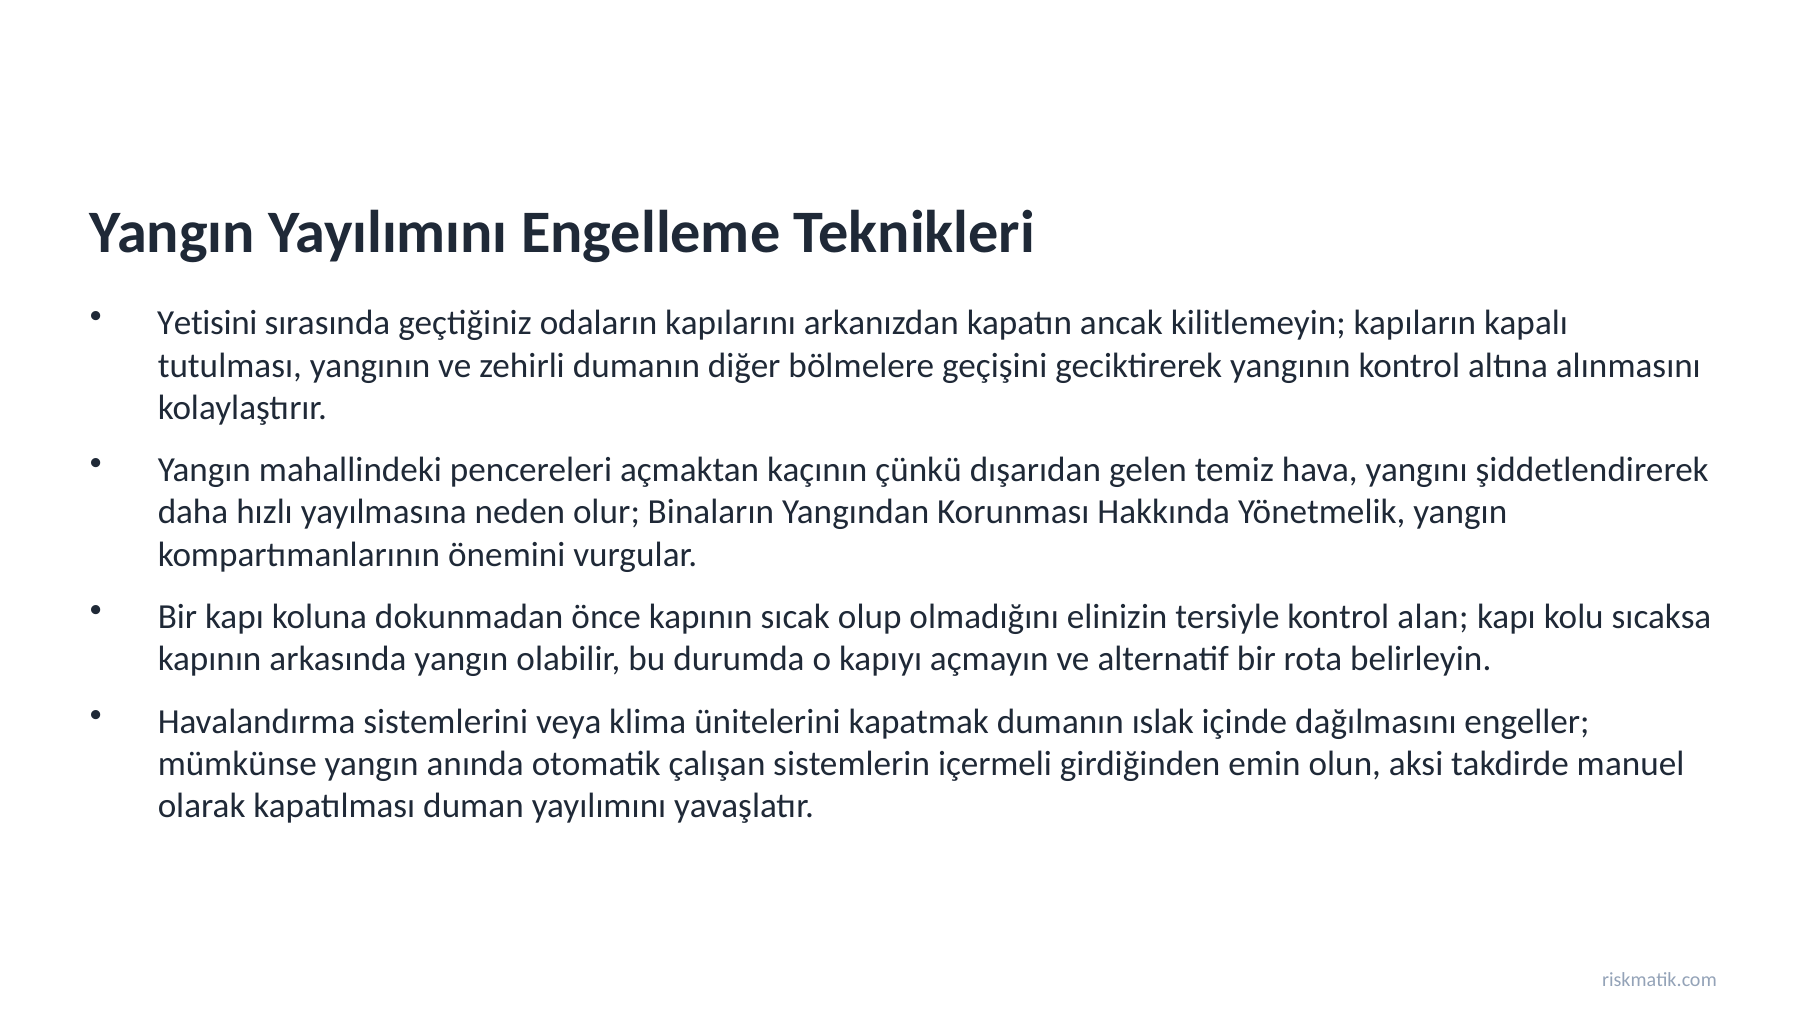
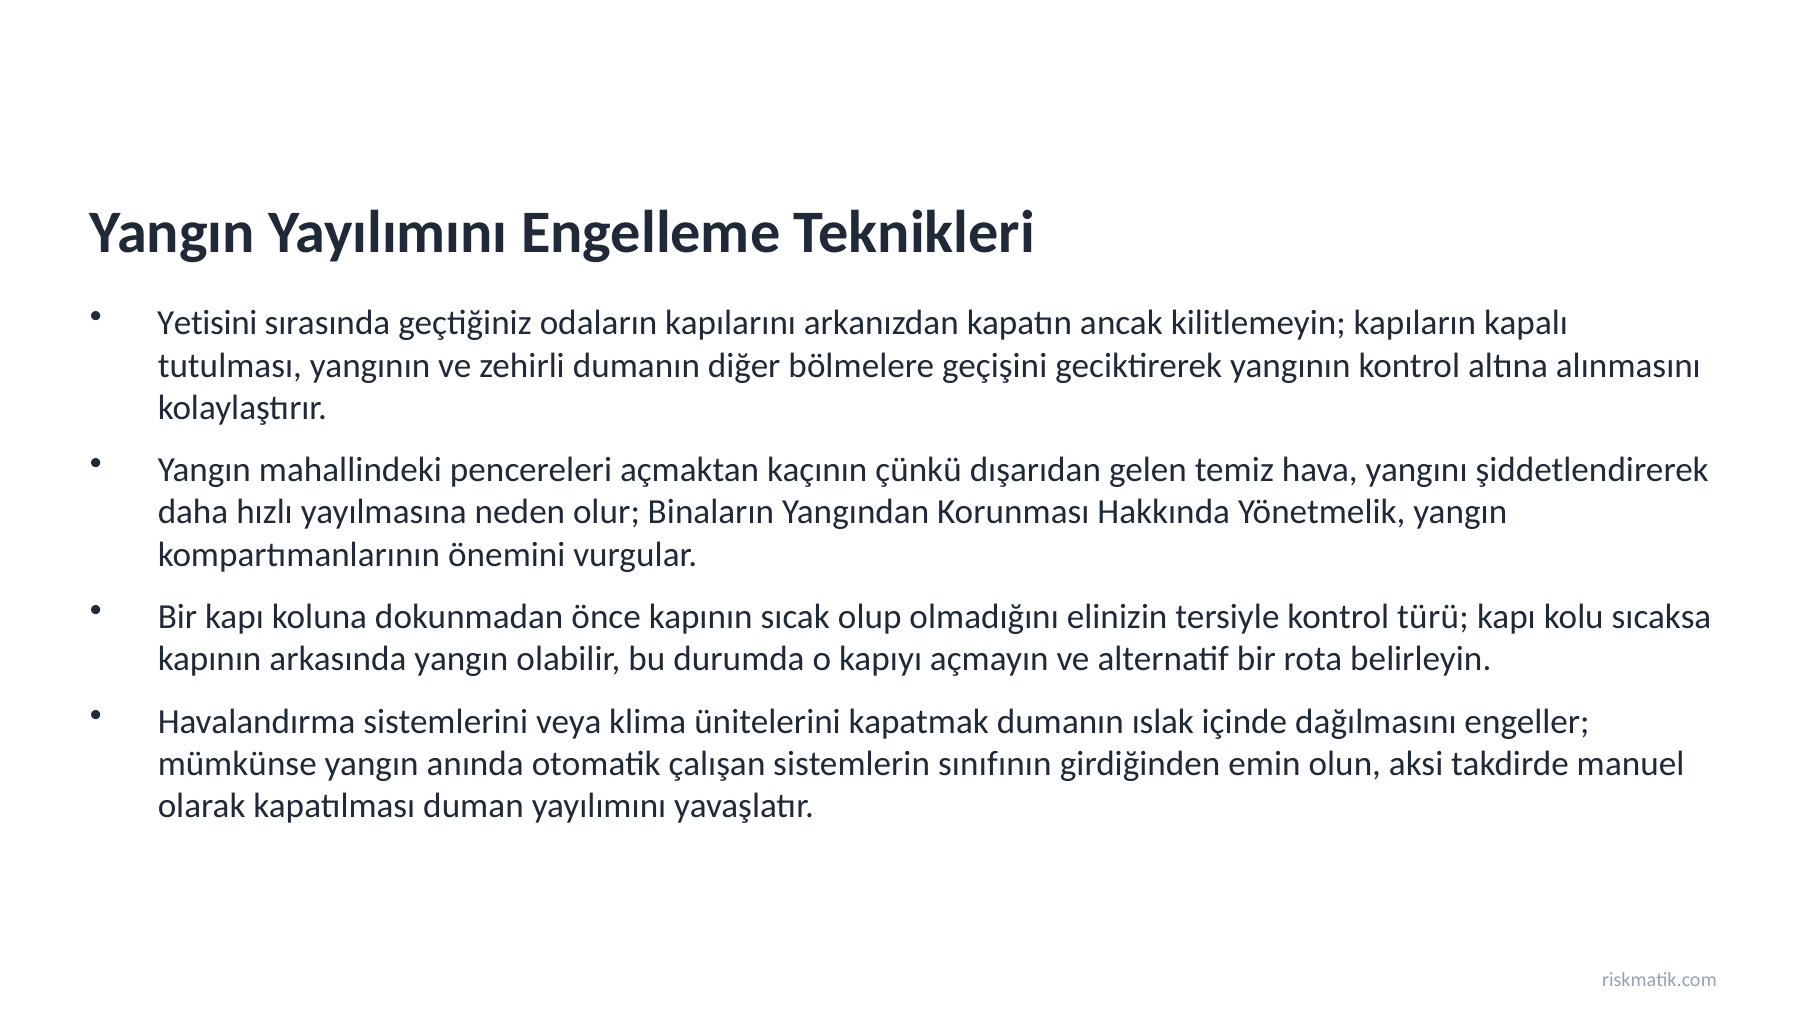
alan: alan -> türü
içermeli: içermeli -> sınıfının
